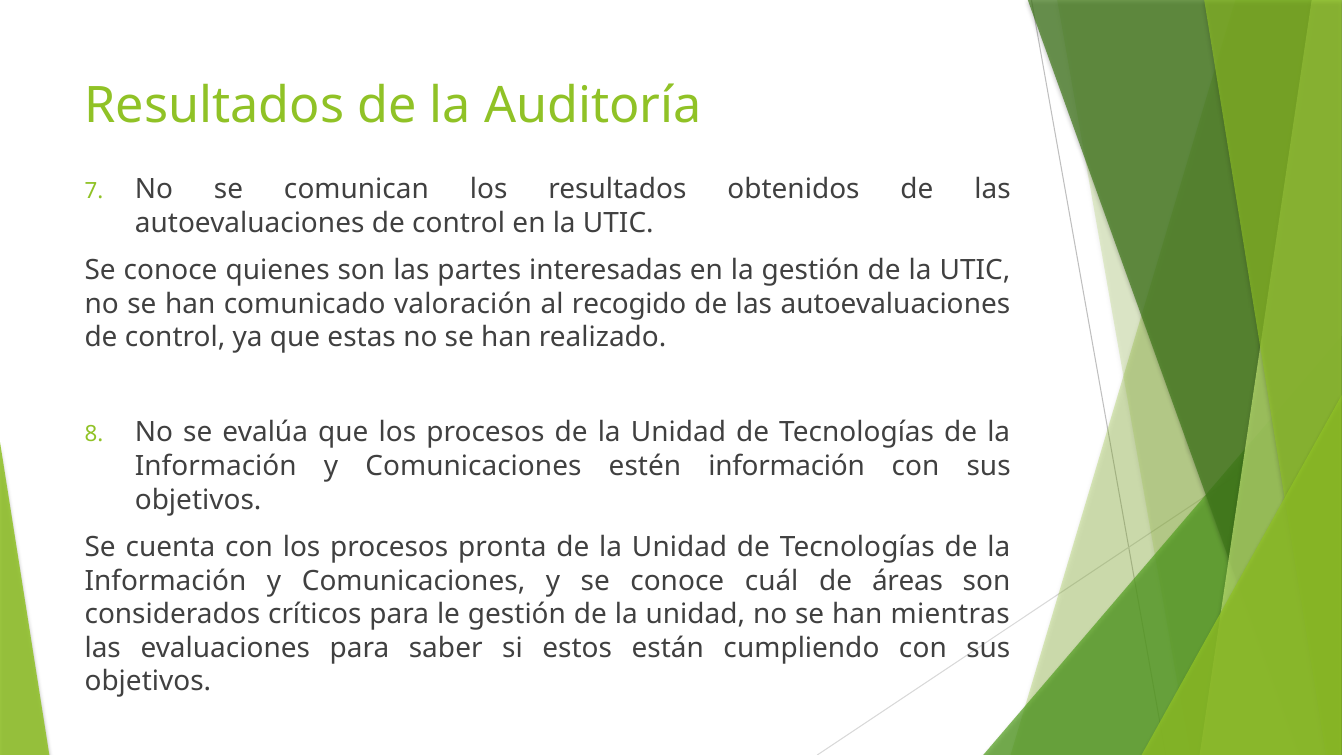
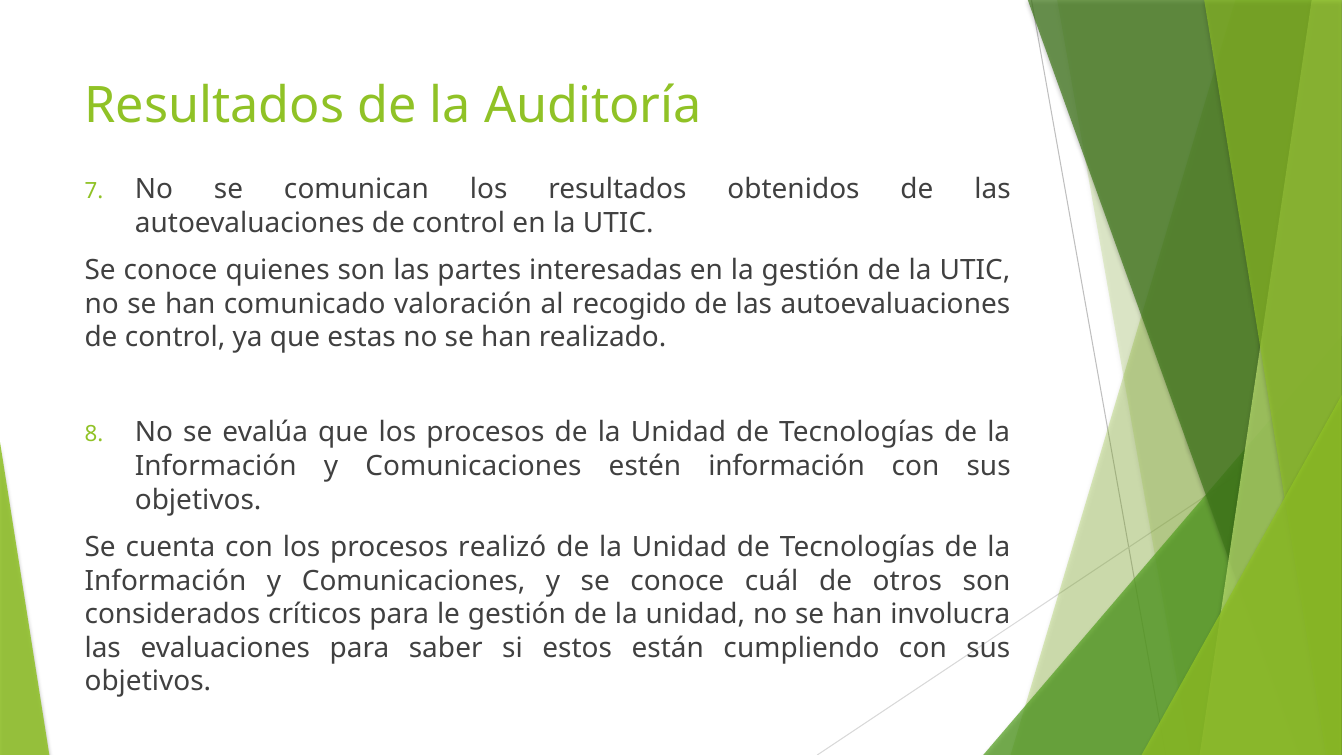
pronta: pronta -> realizó
áreas: áreas -> otros
mientras: mientras -> involucra
